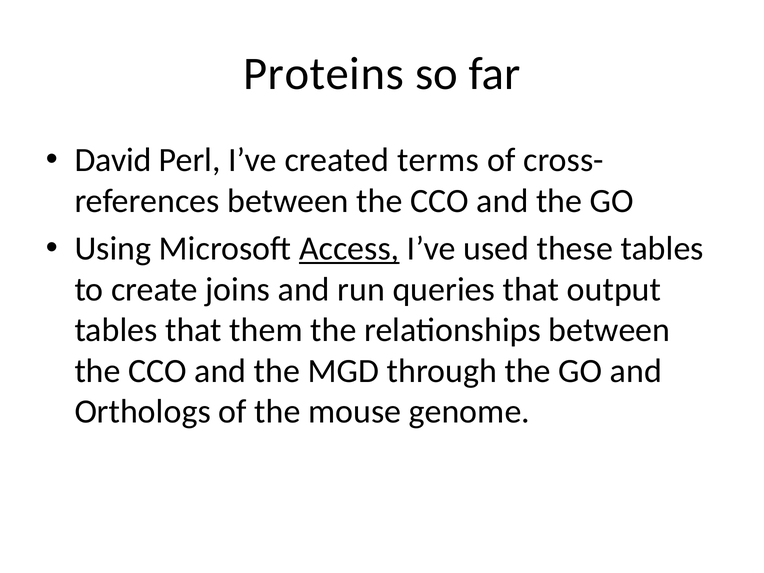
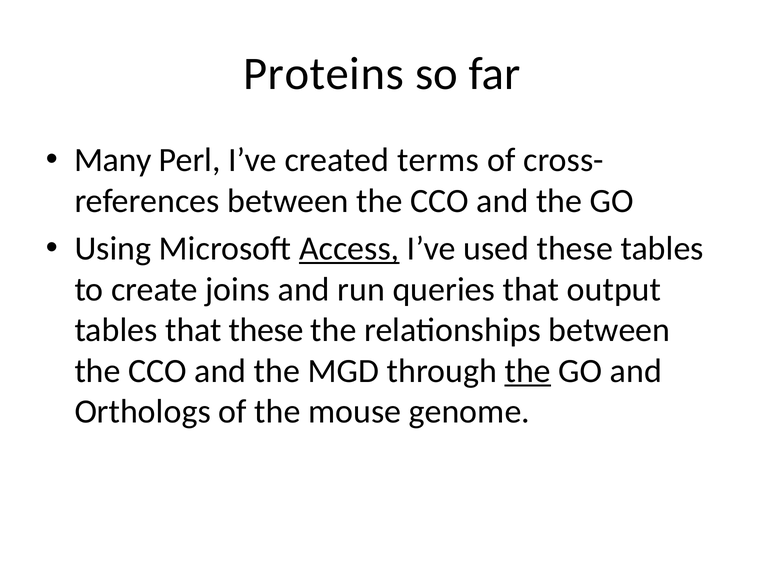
David: David -> Many
that them: them -> these
the at (528, 371) underline: none -> present
